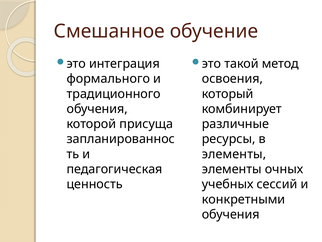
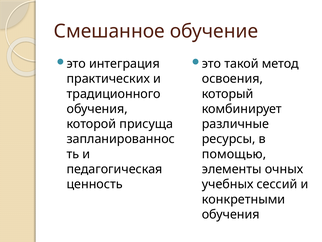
формального: формального -> практических
элементы at (234, 154): элементы -> помощью
